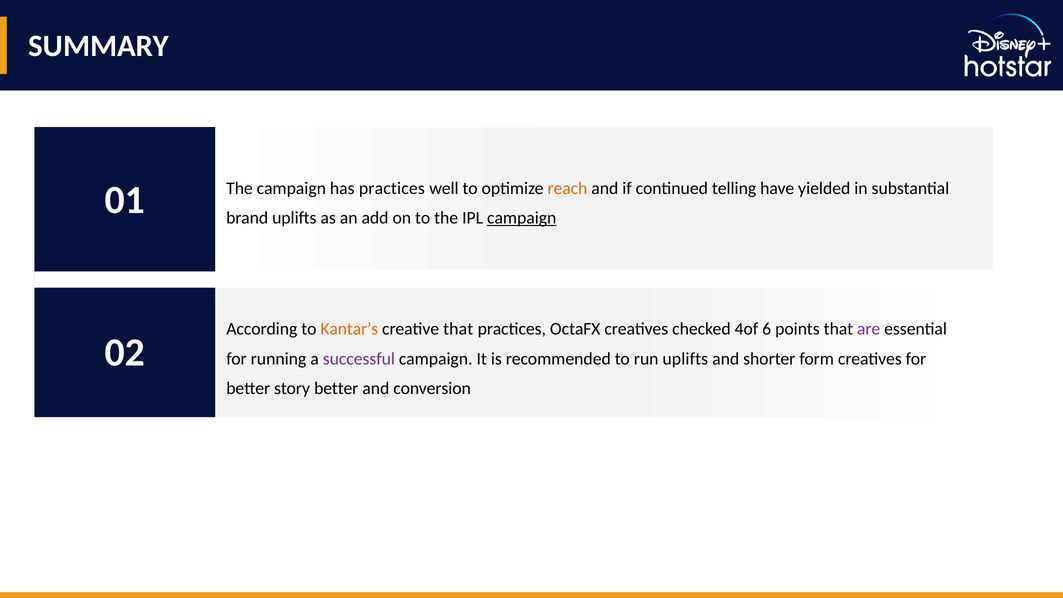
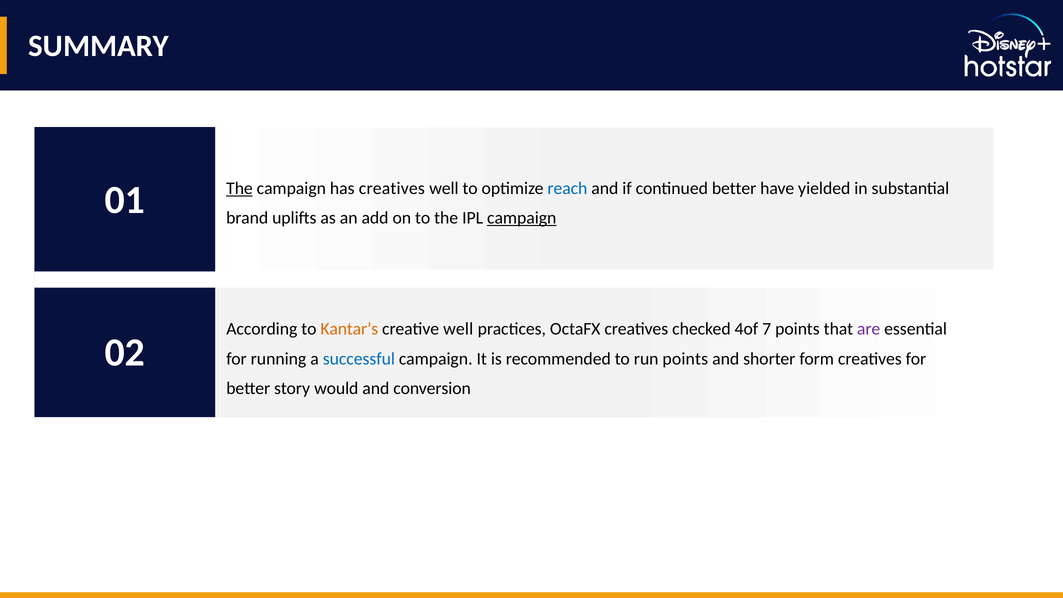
The at (239, 188) underline: none -> present
has practices: practices -> creatives
reach colour: orange -> blue
continued telling: telling -> better
creative that: that -> well
6: 6 -> 7
successful colour: purple -> blue
run uplifts: uplifts -> points
story better: better -> would
